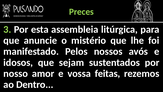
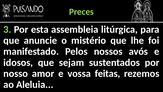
Dentro: Dentro -> Aleluia
